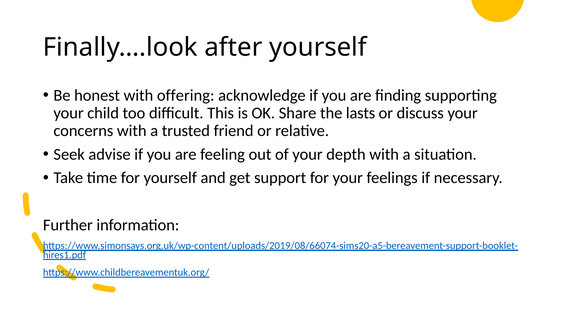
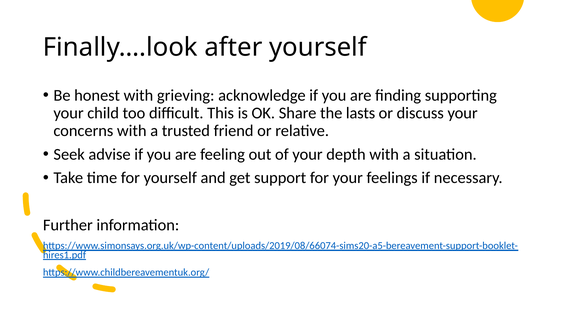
offering: offering -> grieving
